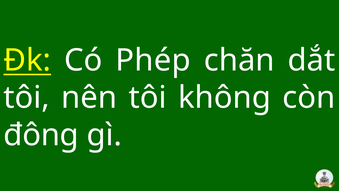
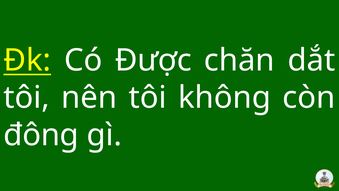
Phép: Phép -> Được
